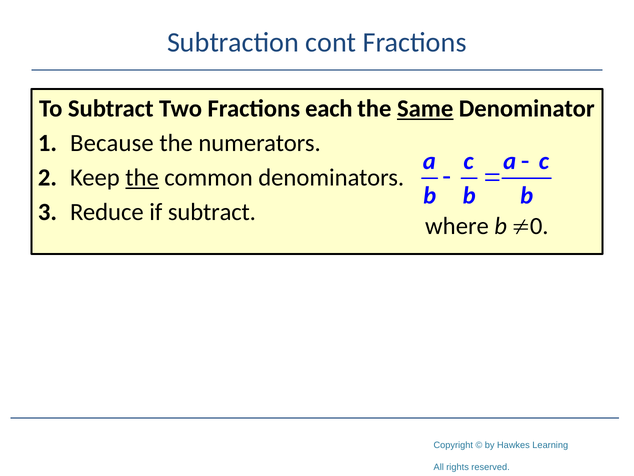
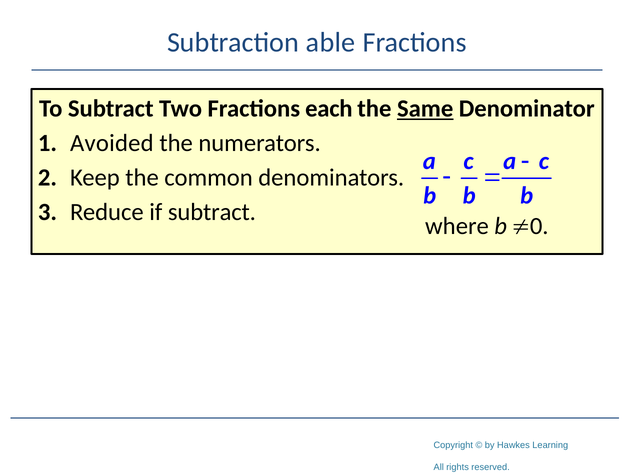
cont: cont -> able
Because: Because -> Avoided
the at (142, 177) underline: present -> none
